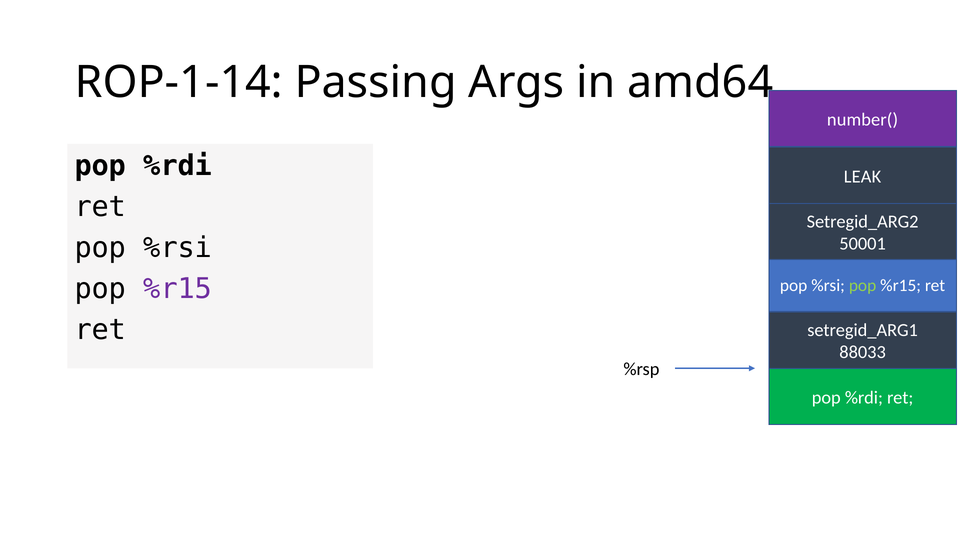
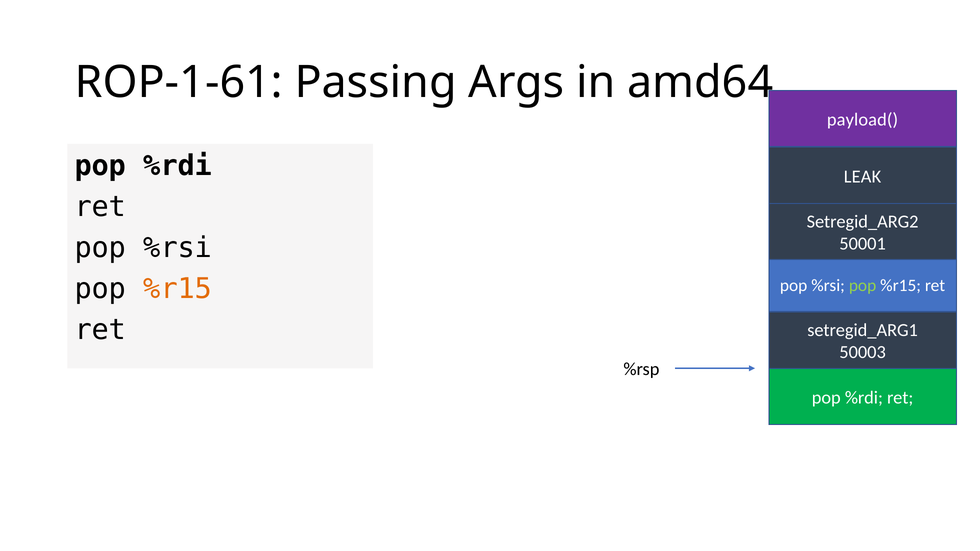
ROP-1-14: ROP-1-14 -> ROP-1-61
number(: number( -> payload(
%r15 at (178, 289) colour: purple -> orange
88033: 88033 -> 50003
